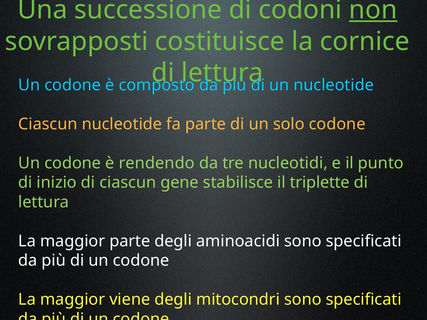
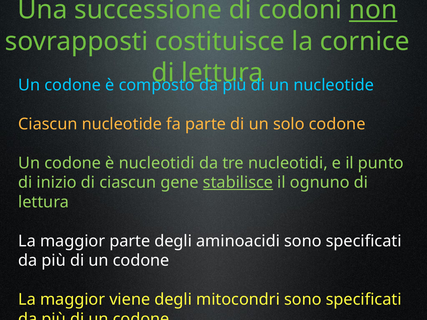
è rendendo: rendendo -> nucleotidi
stabilisce underline: none -> present
triplette: triplette -> ognuno
